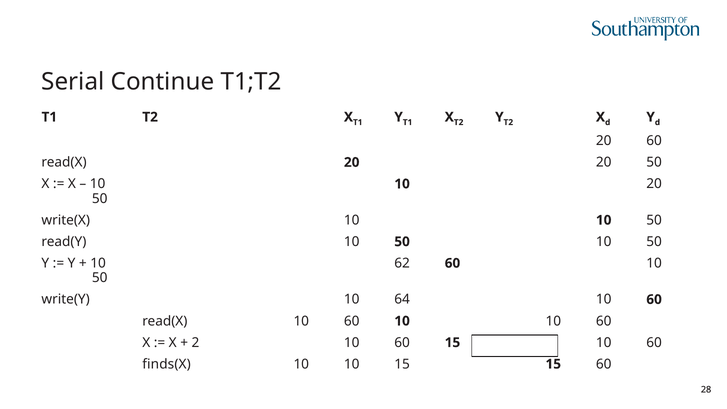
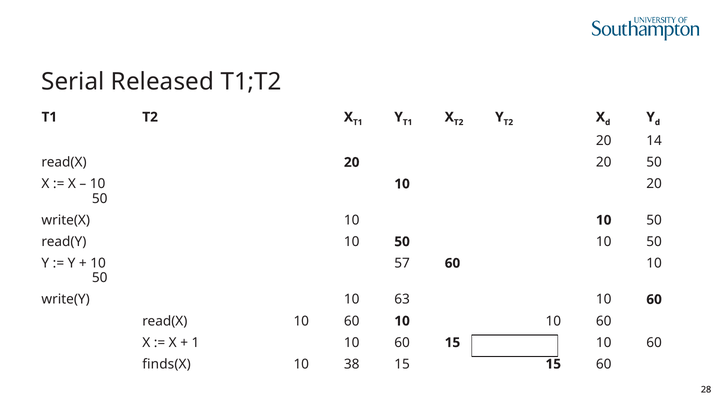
Continue: Continue -> Released
20 60: 60 -> 14
62: 62 -> 57
64: 64 -> 63
2: 2 -> 1
10 at (352, 364): 10 -> 38
